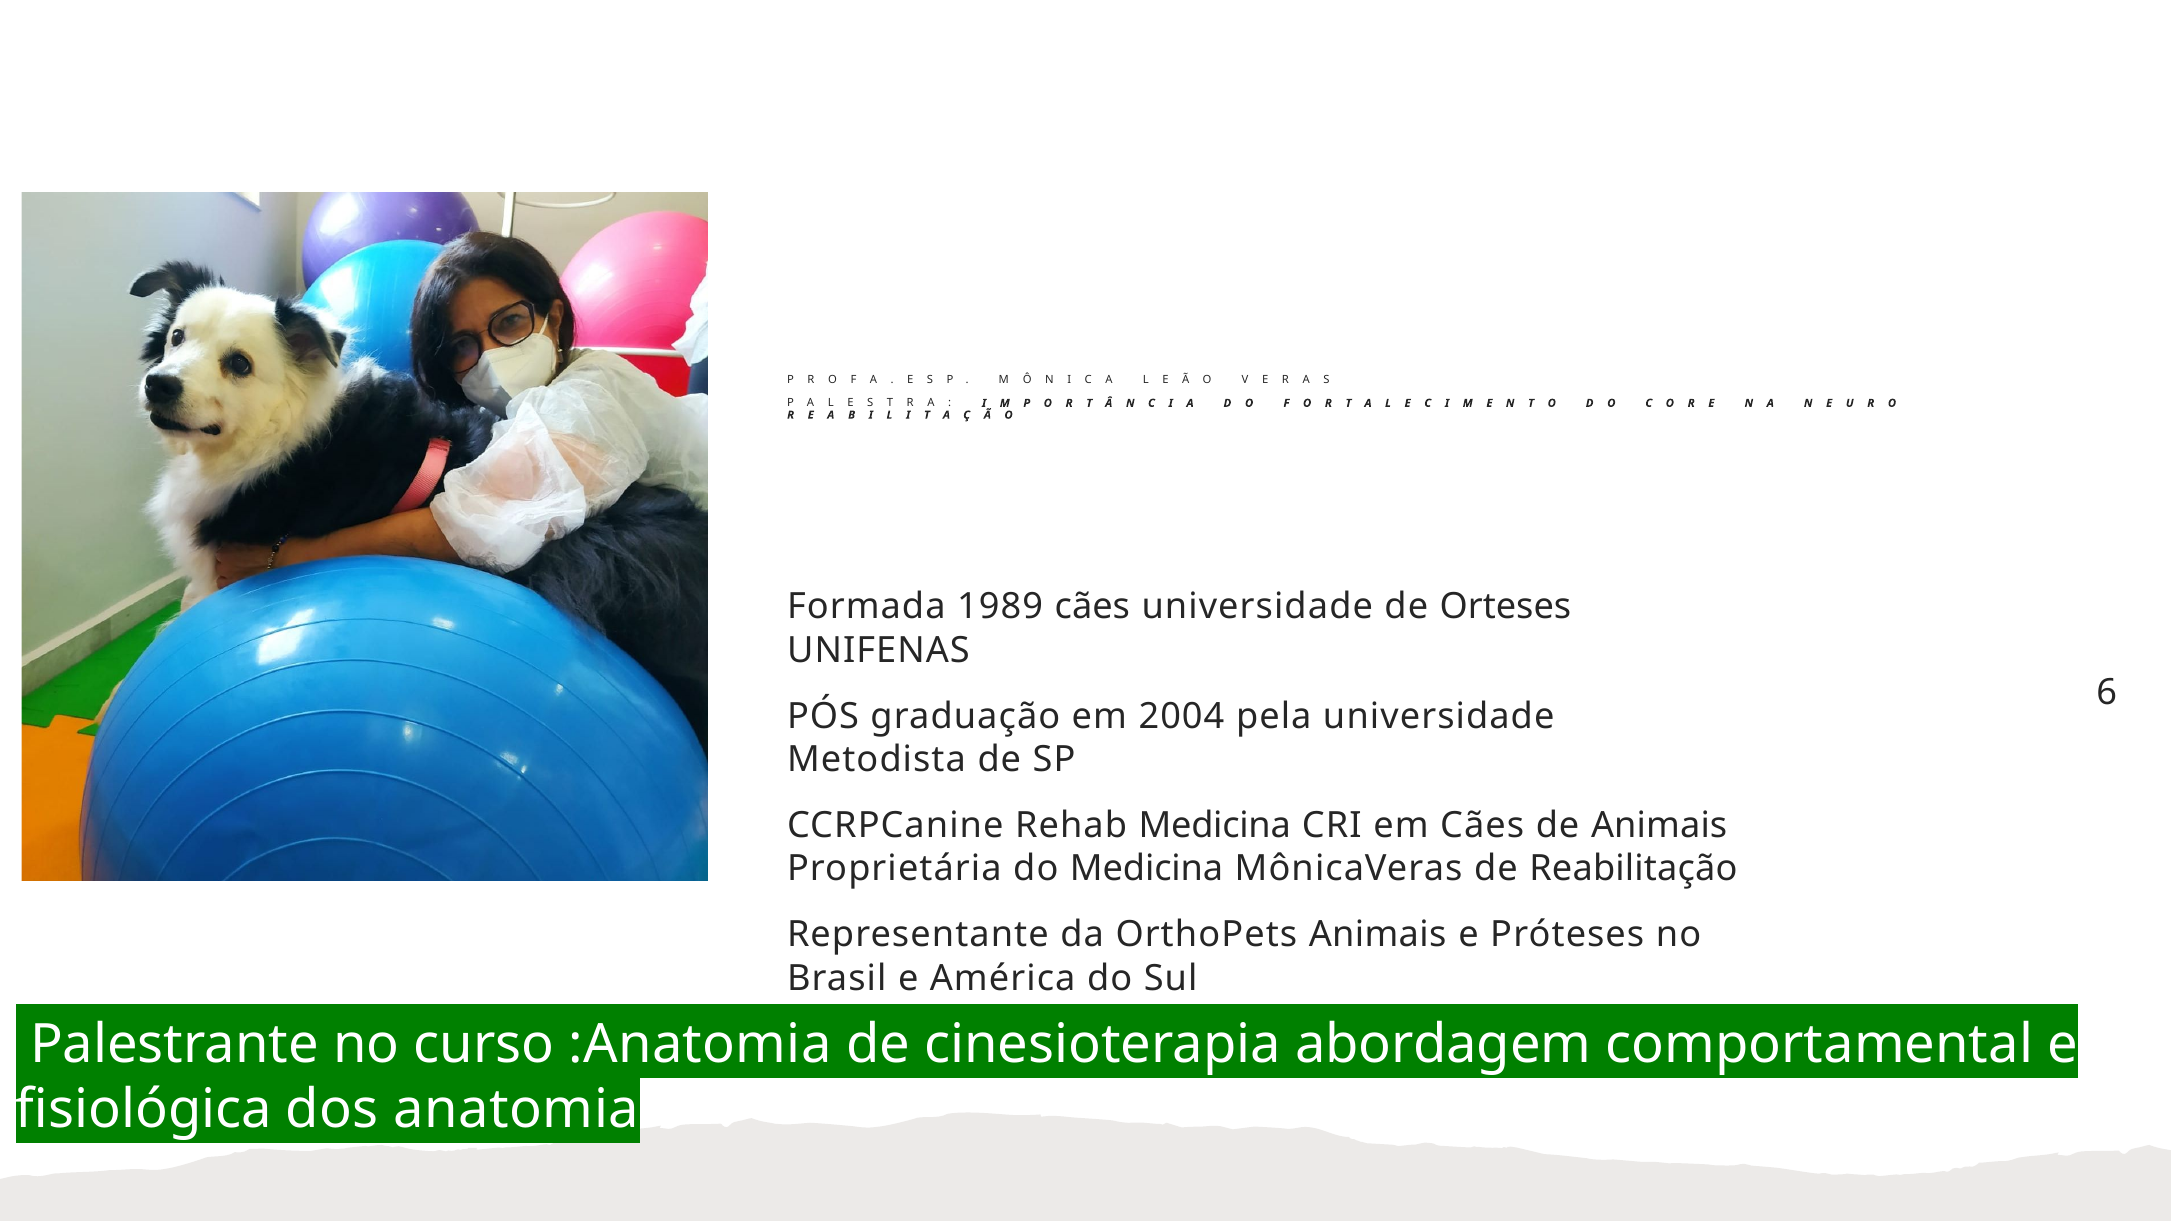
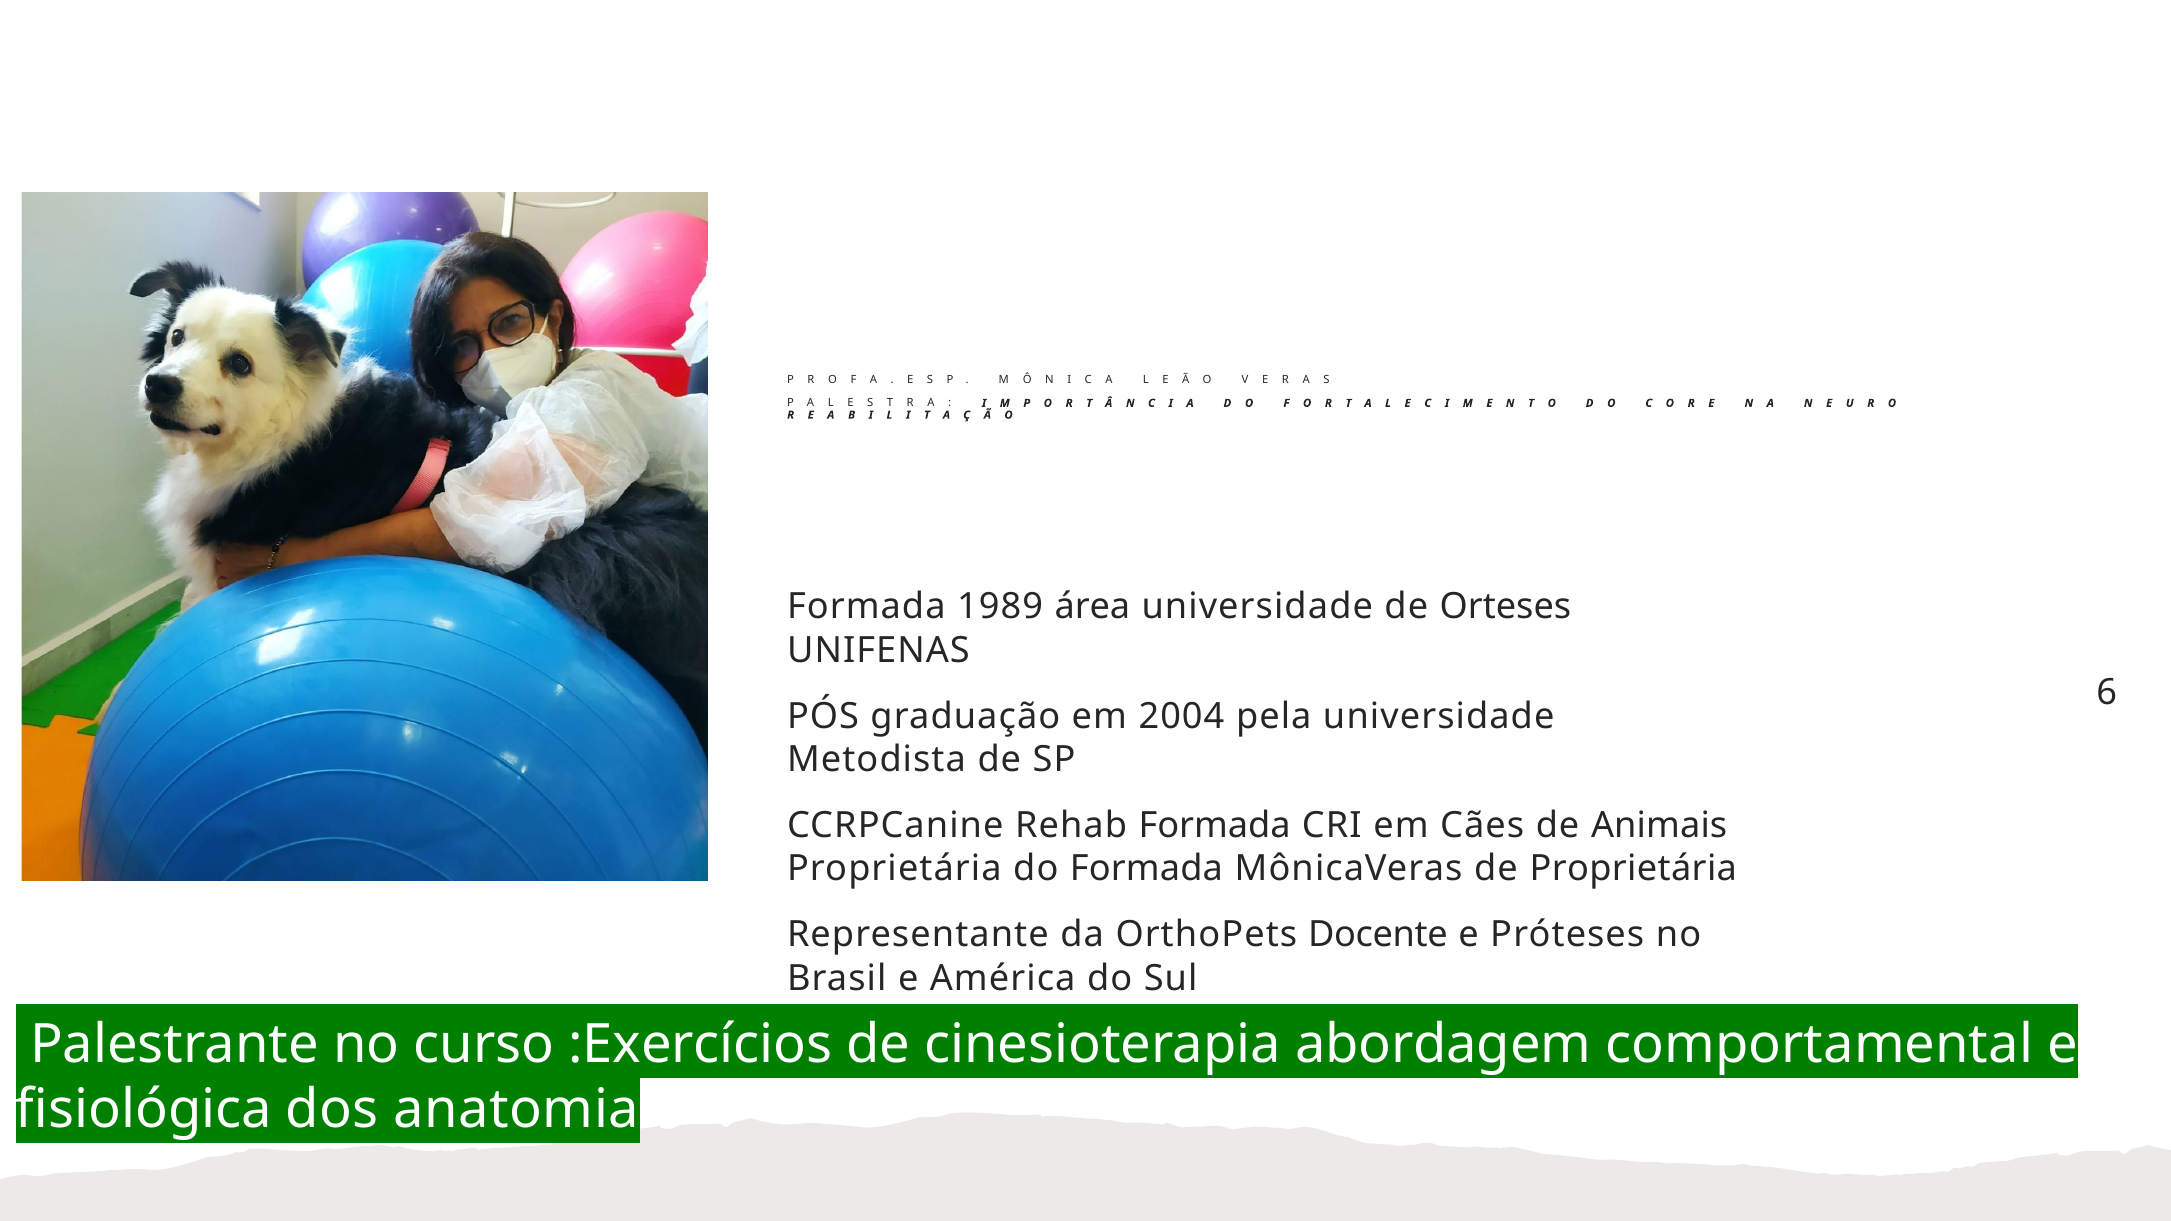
1989 cães: cães -> área
Rehab Medicina: Medicina -> Formada
do Medicina: Medicina -> Formada
de Reabilitação: Reabilitação -> Proprietária
OrthoPets Animais: Animais -> Docente
:Anatomia: :Anatomia -> :Exercícios
